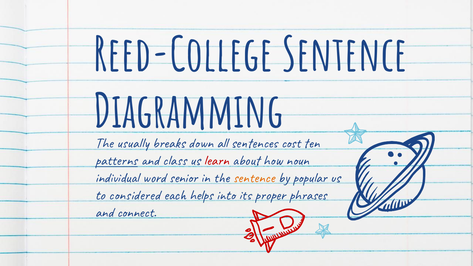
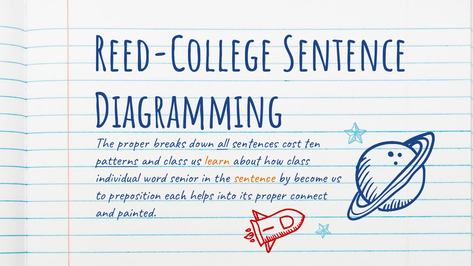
The usually: usually -> proper
all underline: none -> present
learn colour: red -> orange
how noun: noun -> class
popular: popular -> become
considered: considered -> preposition
phrases: phrases -> connect
connect: connect -> painted
